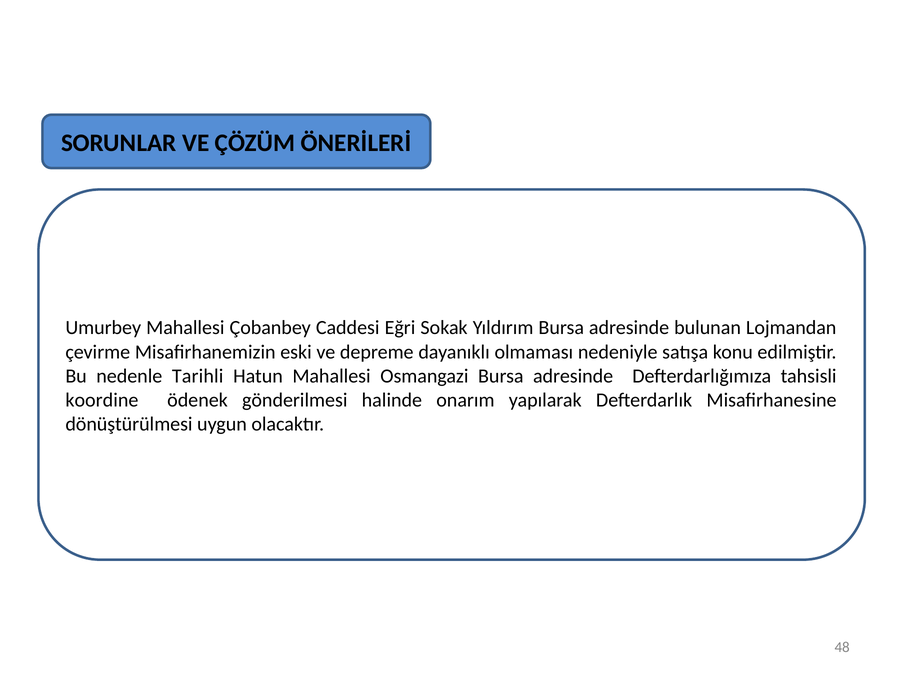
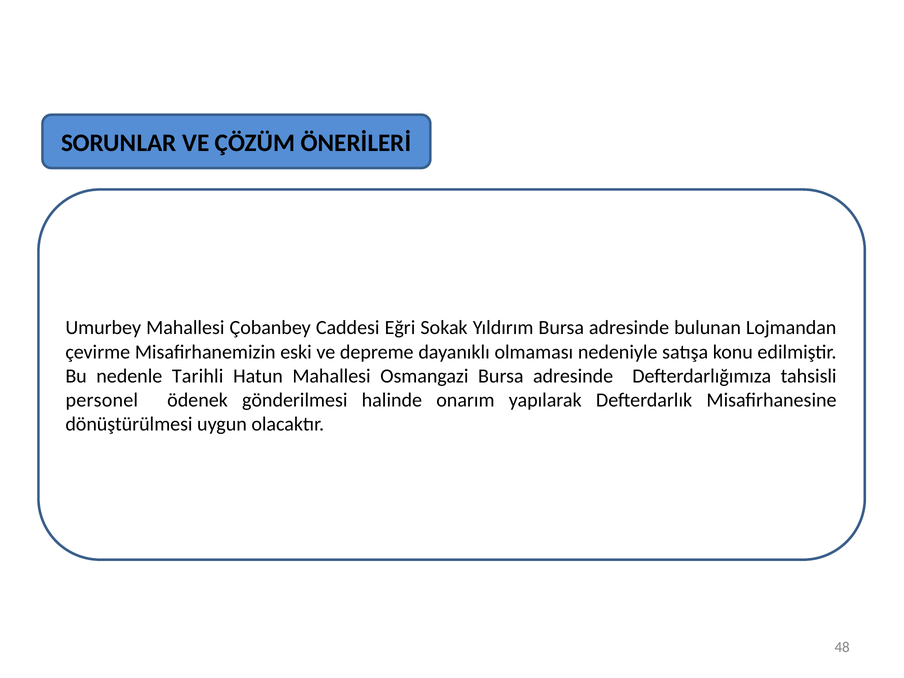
koordine: koordine -> personel
